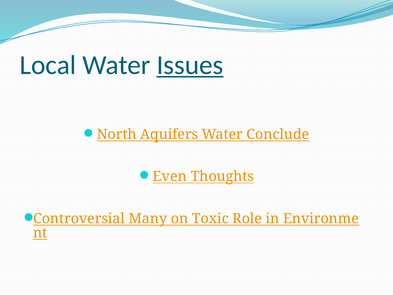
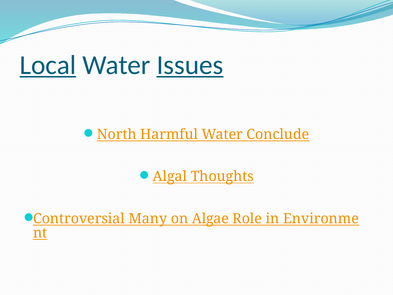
Local underline: none -> present
Aquifers: Aquifers -> Harmful
Even: Even -> Algal
Toxic: Toxic -> Algae
